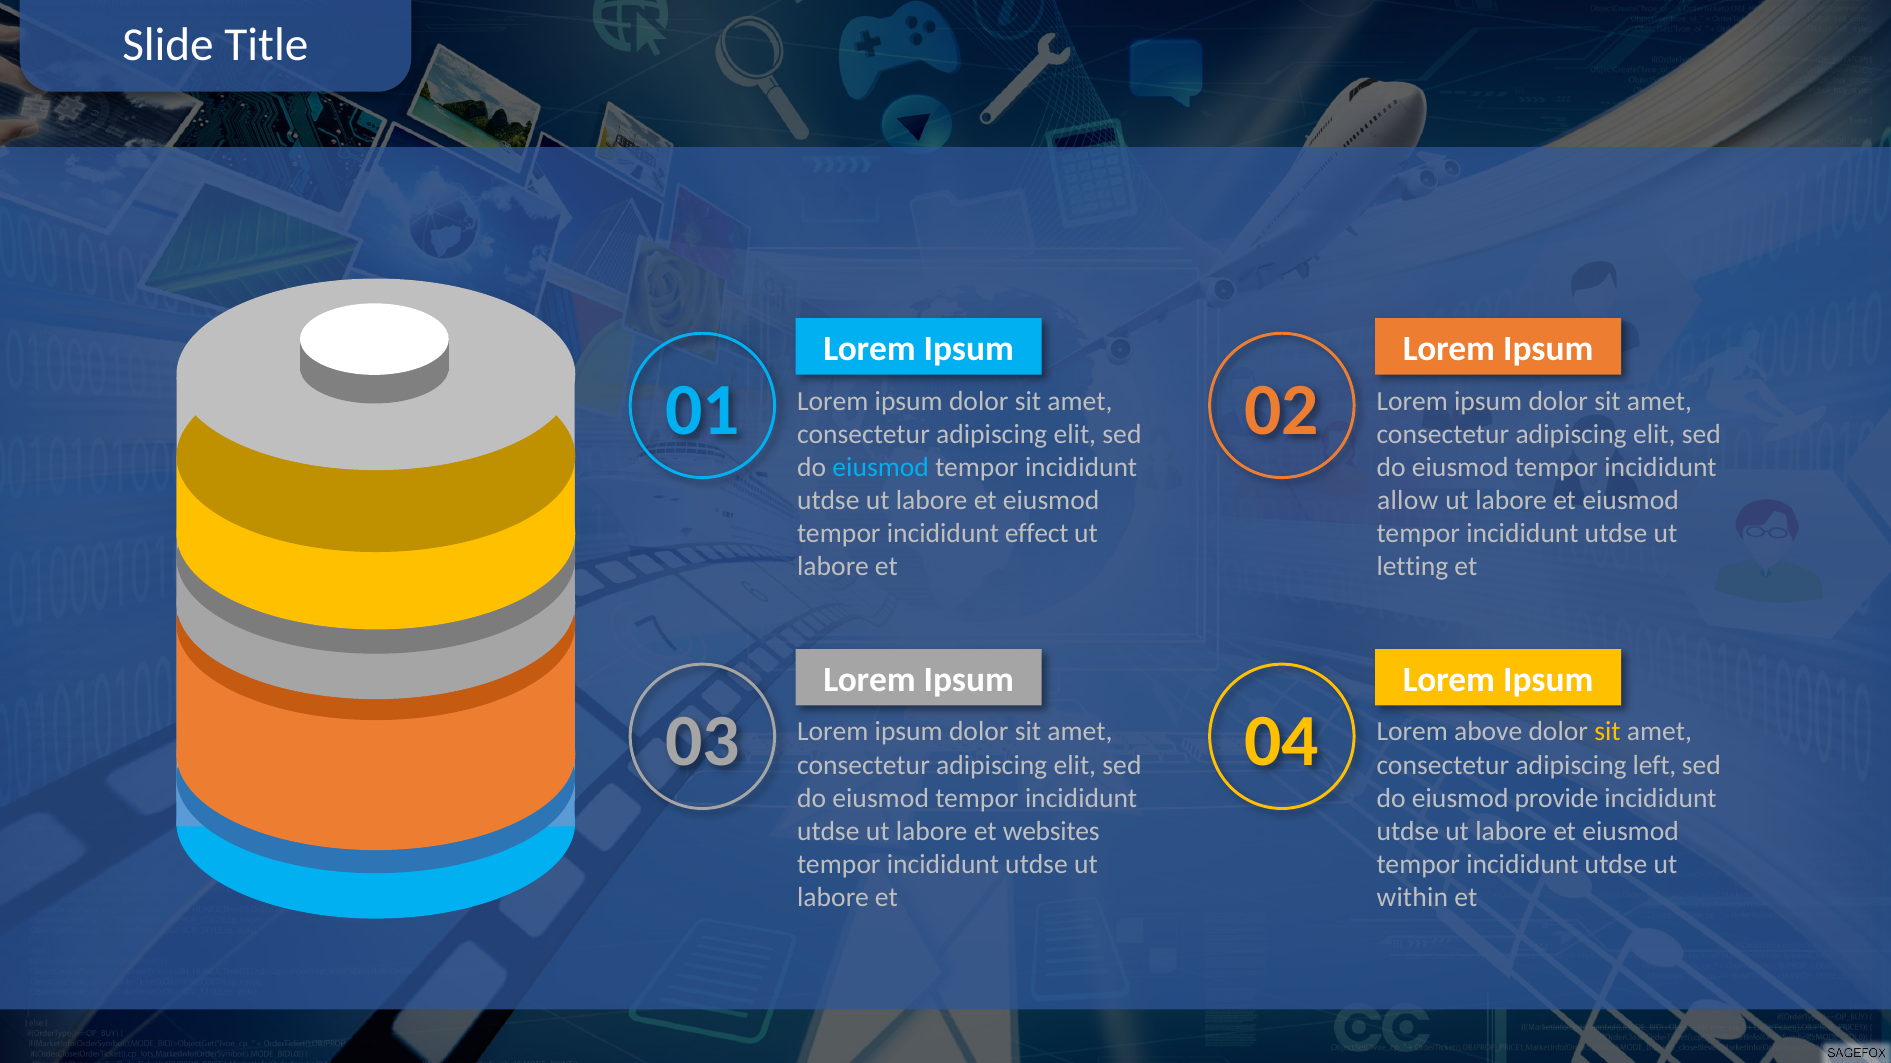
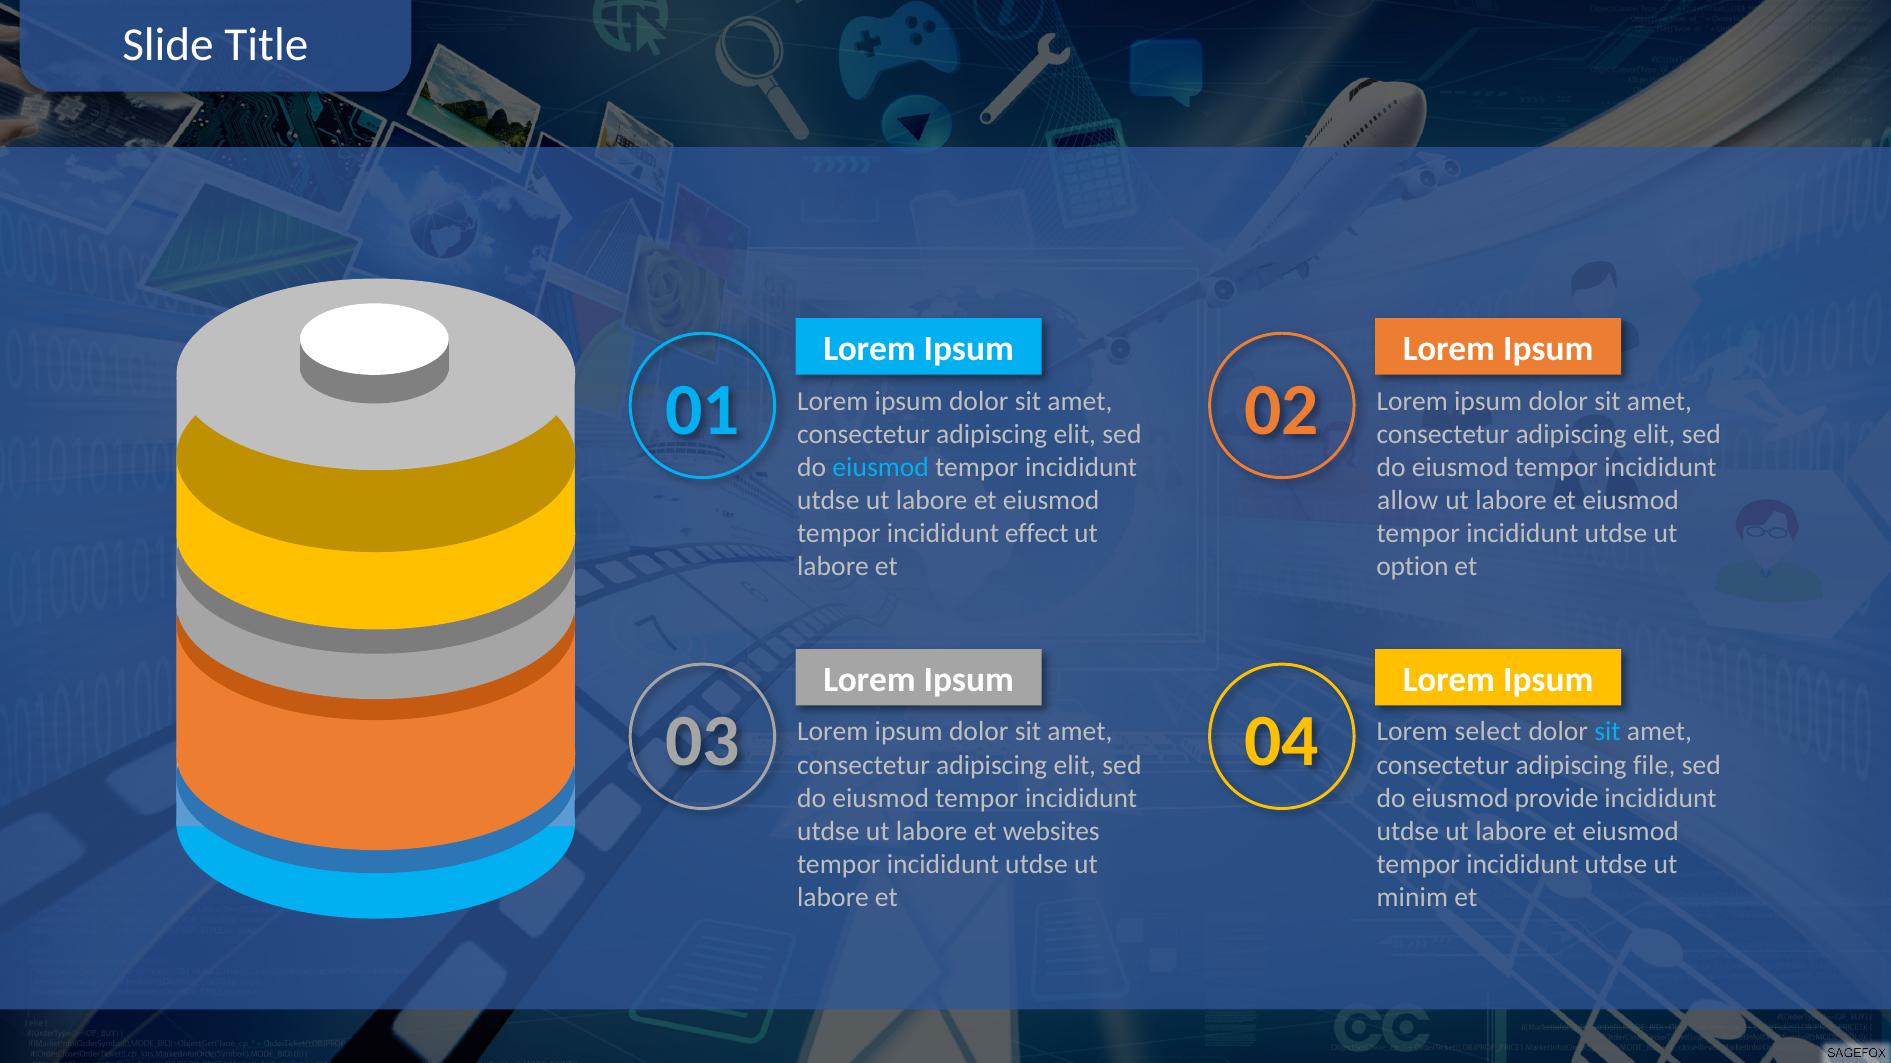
letting: letting -> option
above: above -> select
sit at (1607, 732) colour: yellow -> light blue
left: left -> file
within: within -> minim
